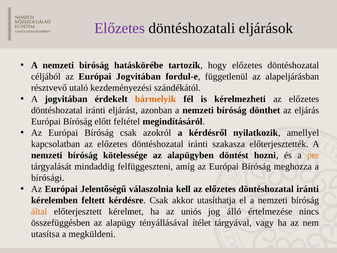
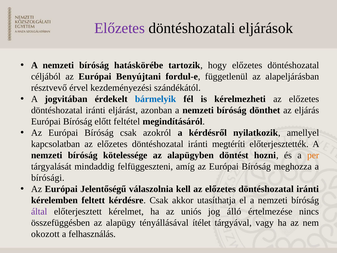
Európai Jogvitában: Jogvitában -> Benyújtani
utaló: utaló -> érvel
bármelyik colour: orange -> blue
szakasza: szakasza -> megtéríti
által colour: orange -> purple
utasítsa: utasítsa -> okozott
megküldeni: megküldeni -> felhasználás
